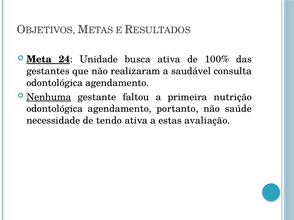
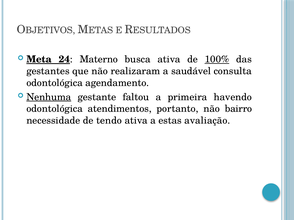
Unidade: Unidade -> Materno
100% underline: none -> present
nutrição: nutrição -> havendo
agendamento at (120, 109): agendamento -> atendimentos
saúde: saúde -> bairro
